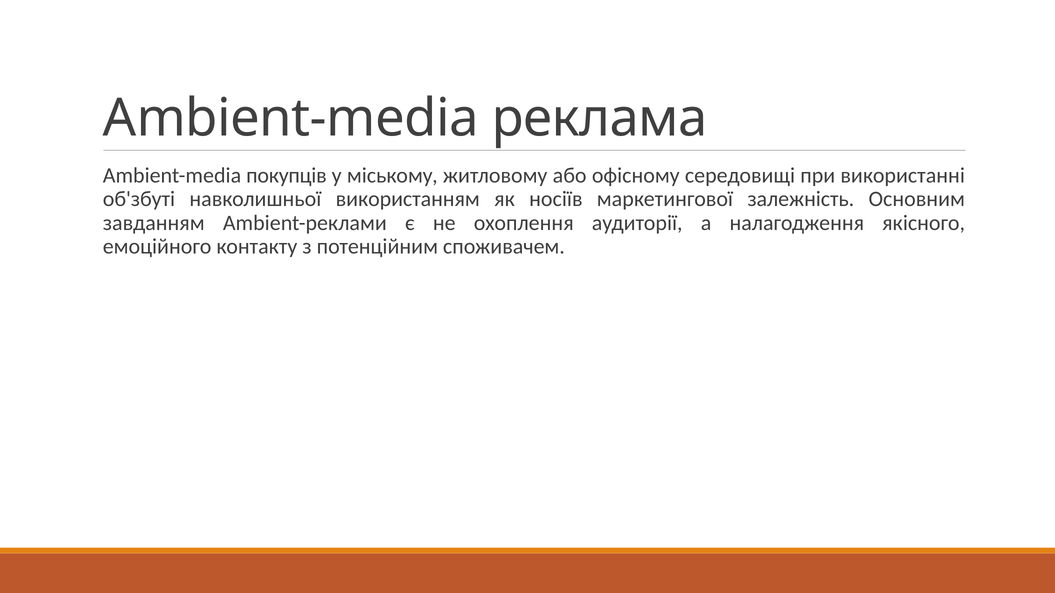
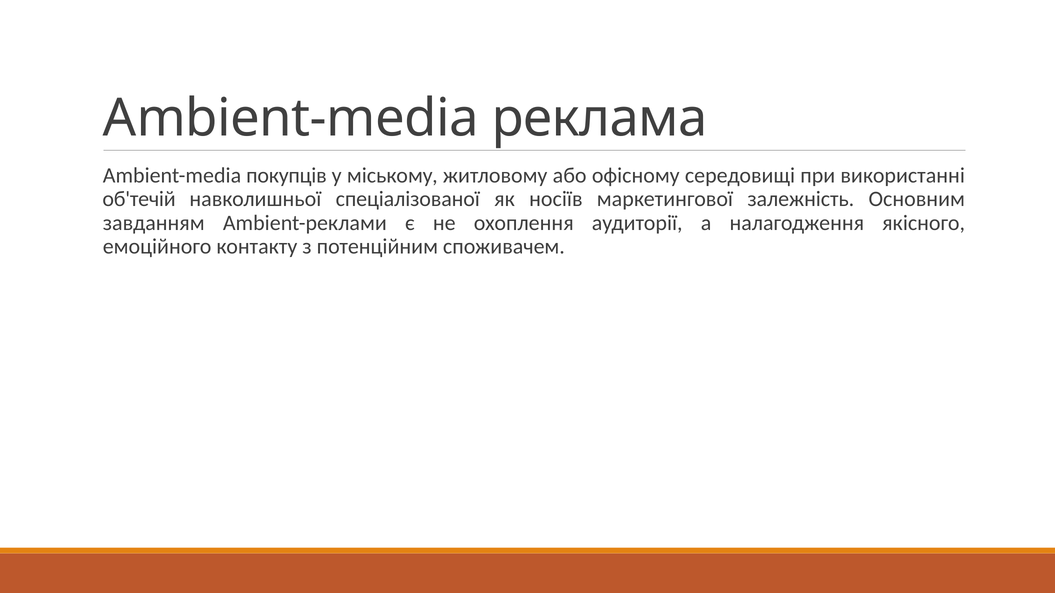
об'збуті: об'збуті -> об'течій
використанням: використанням -> спеціалізованої
